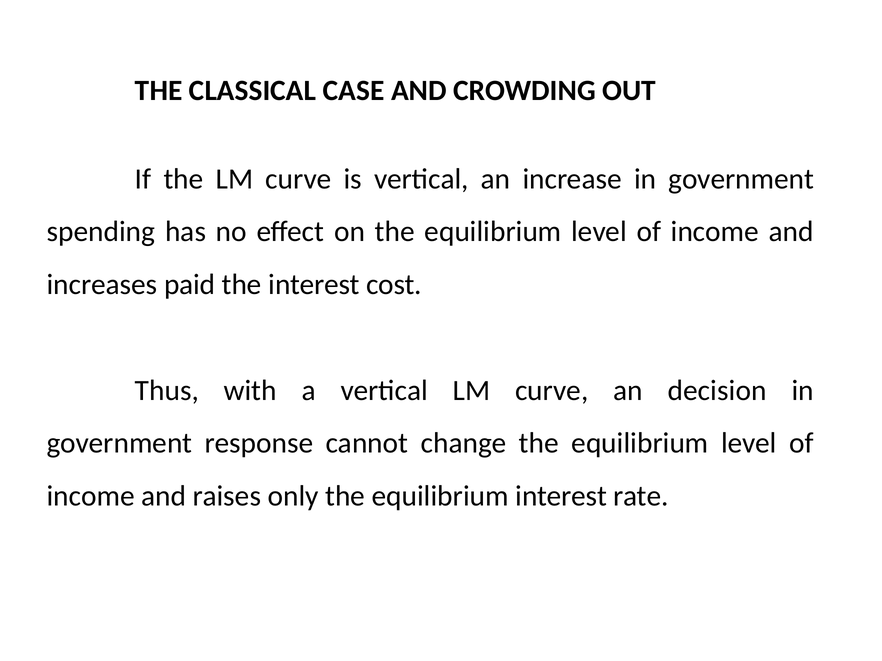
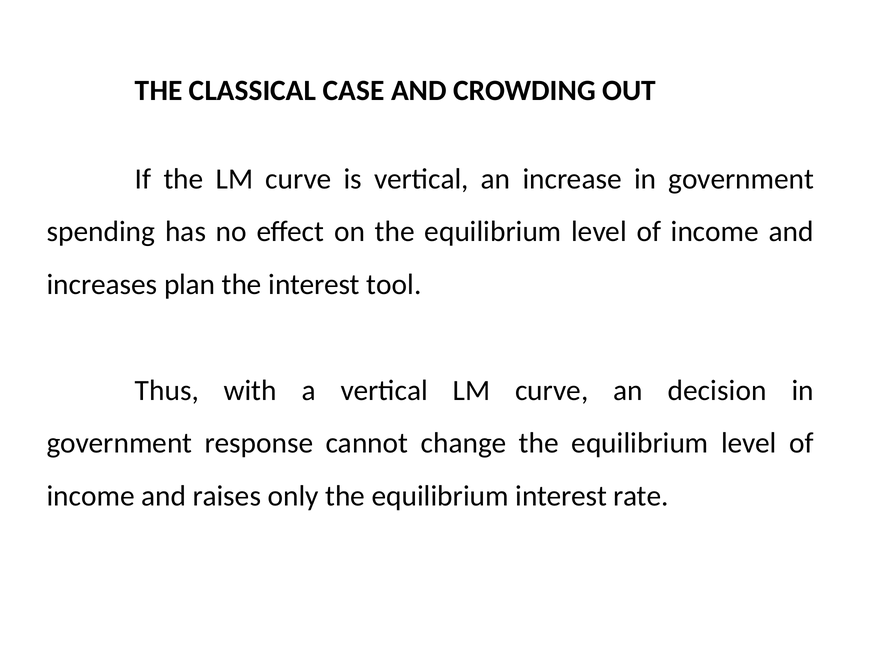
paid: paid -> plan
cost: cost -> tool
